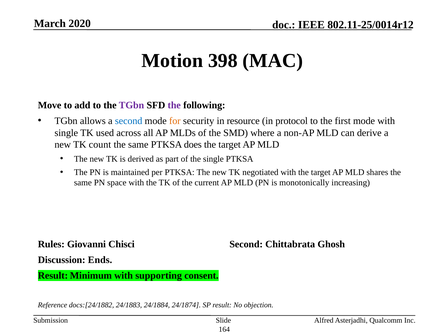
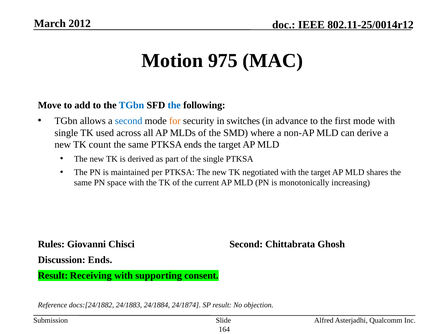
2020: 2020 -> 2012
398: 398 -> 975
TGbn at (132, 105) colour: purple -> blue
the at (174, 105) colour: purple -> blue
resource: resource -> switches
protocol: protocol -> advance
PTKSA does: does -> ends
Minimum: Minimum -> Receiving
